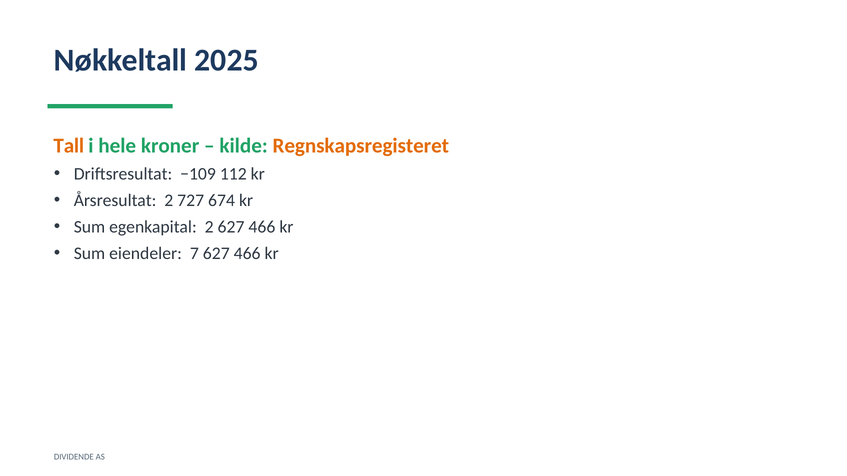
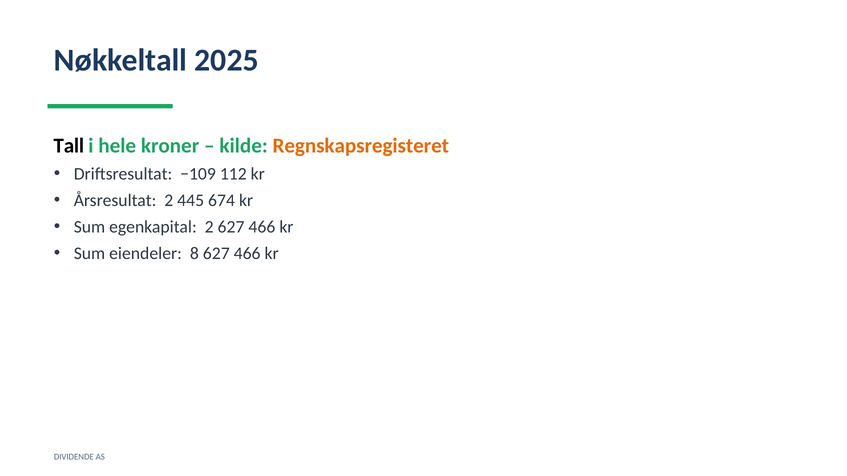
Tall colour: orange -> black
727: 727 -> 445
7: 7 -> 8
